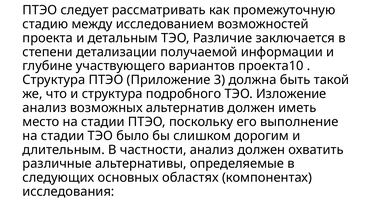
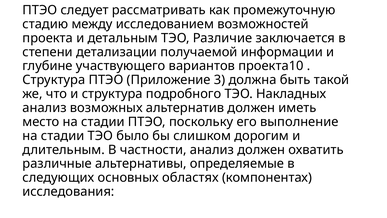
Изложение: Изложение -> Накладных
